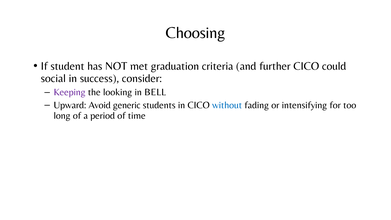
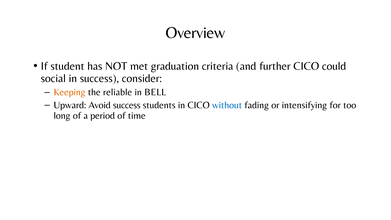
Choosing: Choosing -> Overview
Keeping colour: purple -> orange
looking: looking -> reliable
Avoid generic: generic -> success
